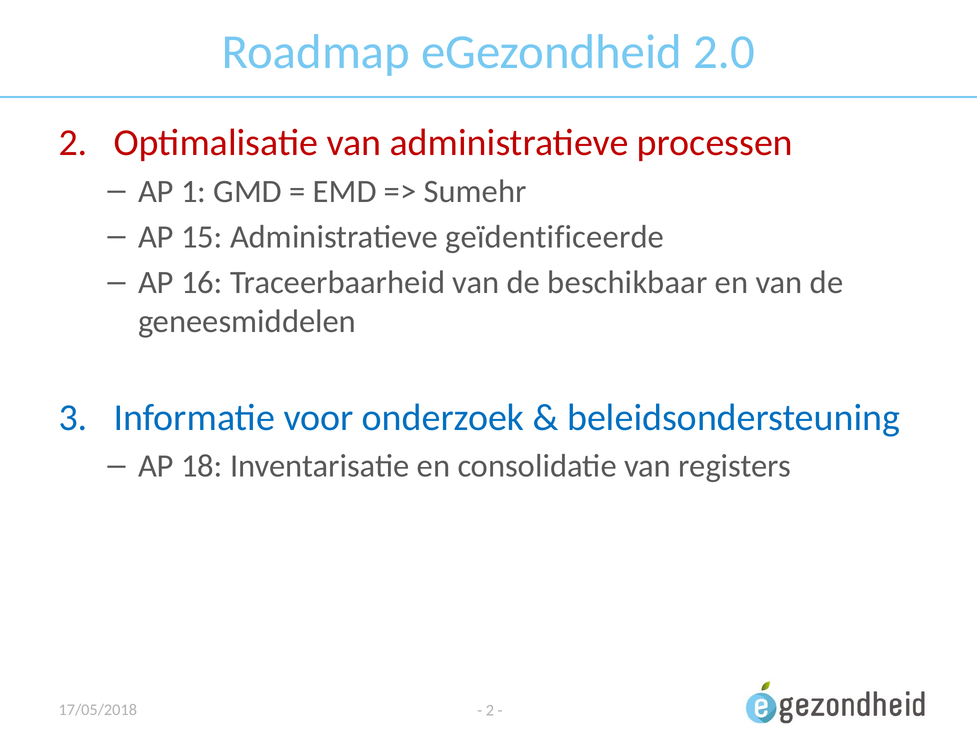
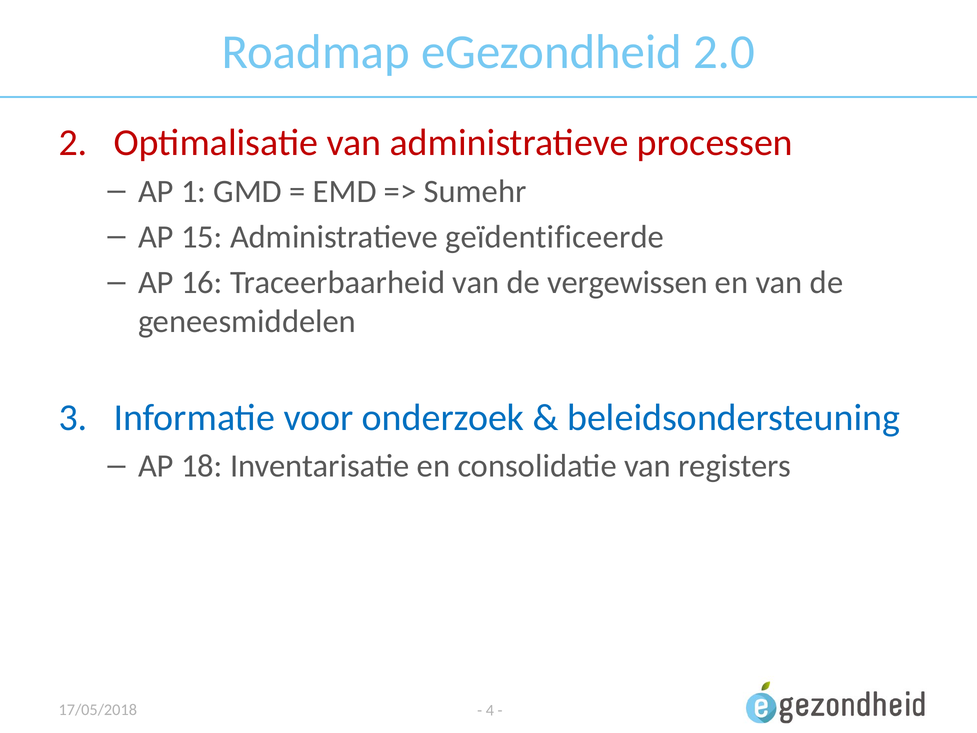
beschikbaar: beschikbaar -> vergewissen
2 at (490, 710): 2 -> 4
